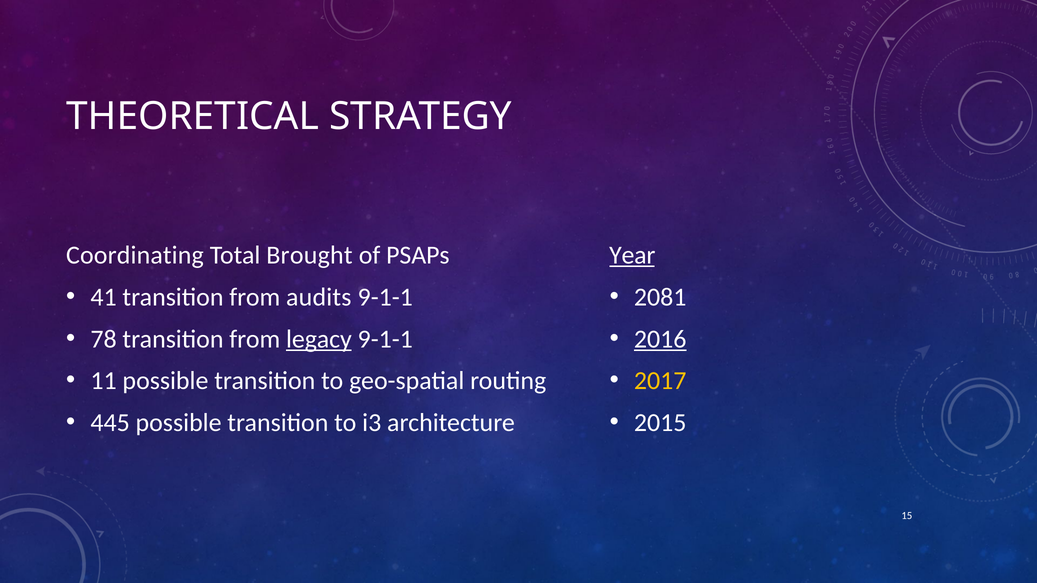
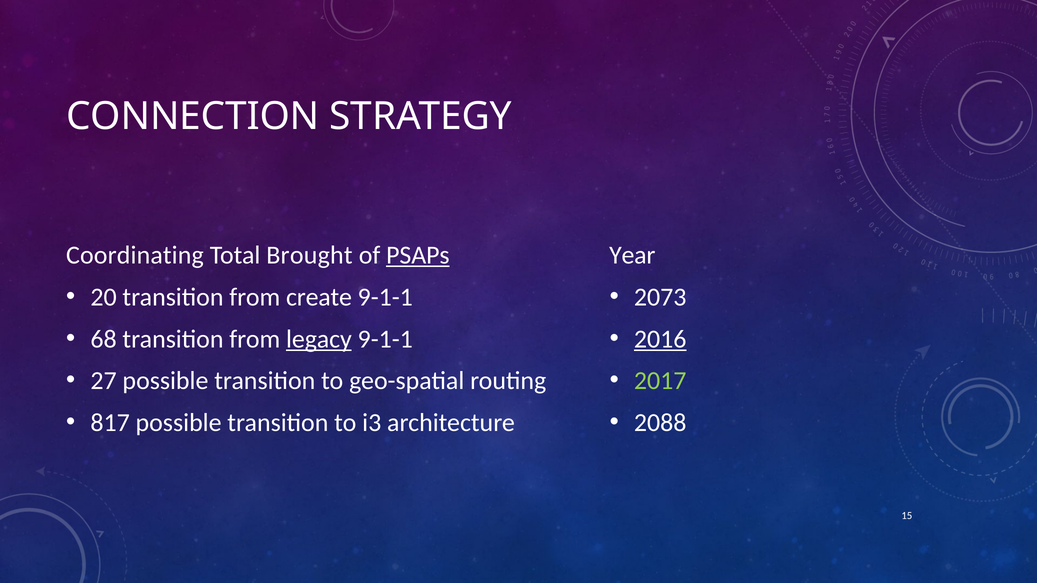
THEORETICAL: THEORETICAL -> CONNECTION
PSAPs underline: none -> present
Year underline: present -> none
41: 41 -> 20
audits: audits -> create
2081: 2081 -> 2073
78: 78 -> 68
11: 11 -> 27
2017 colour: yellow -> light green
445: 445 -> 817
2015: 2015 -> 2088
